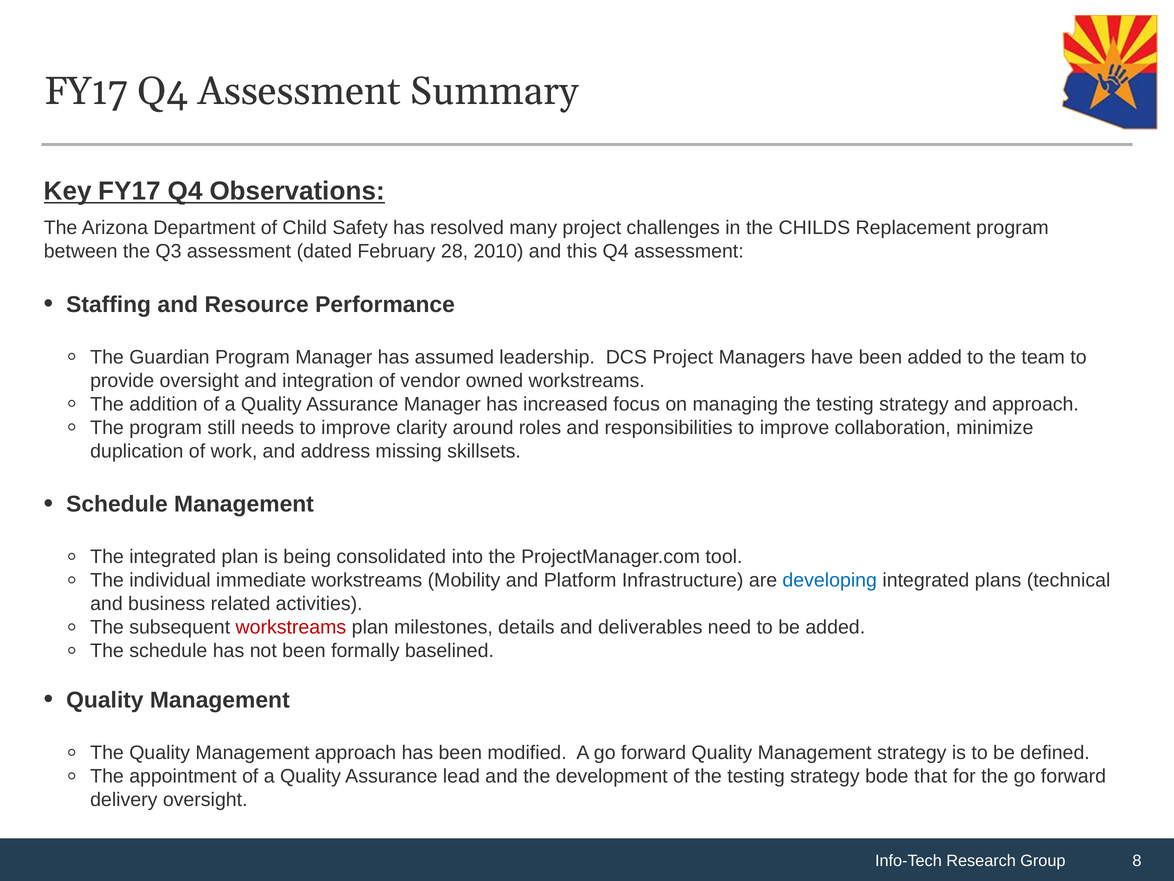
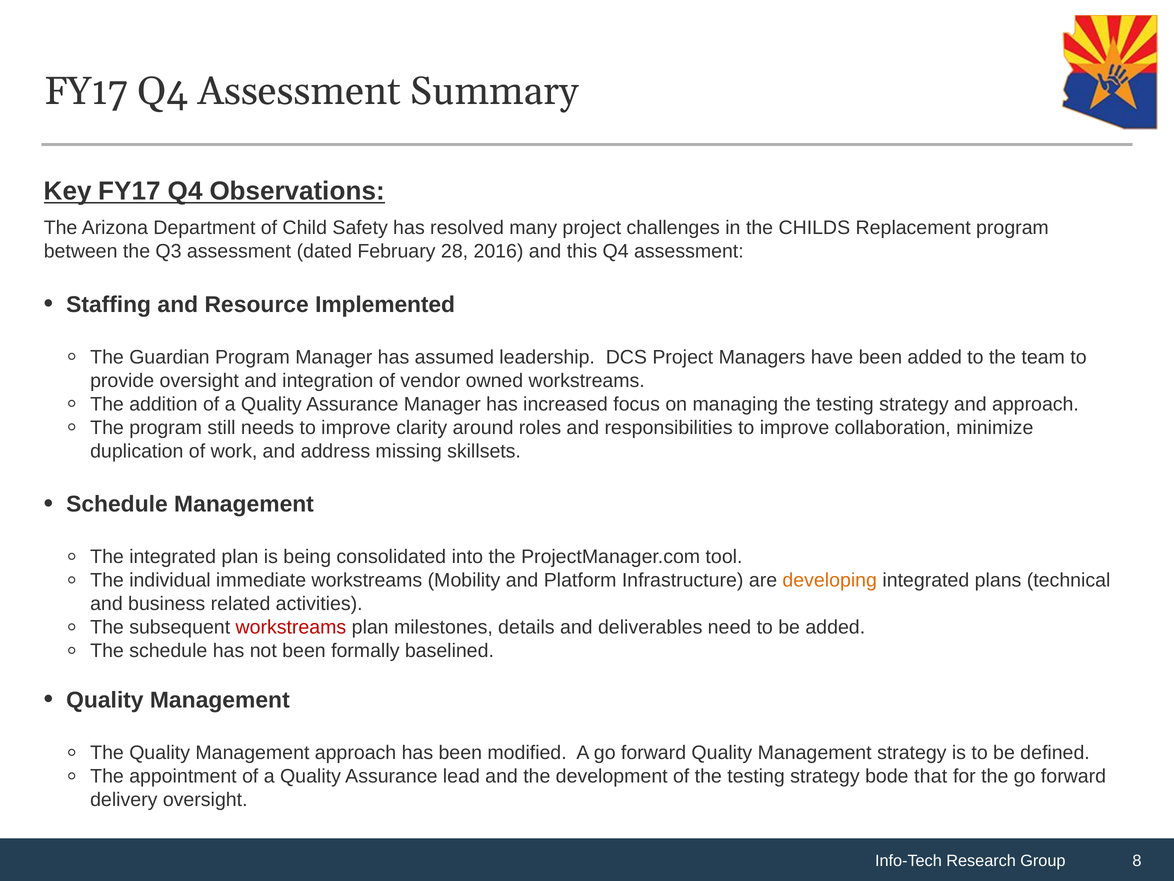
2010: 2010 -> 2016
Performance: Performance -> Implemented
developing colour: blue -> orange
